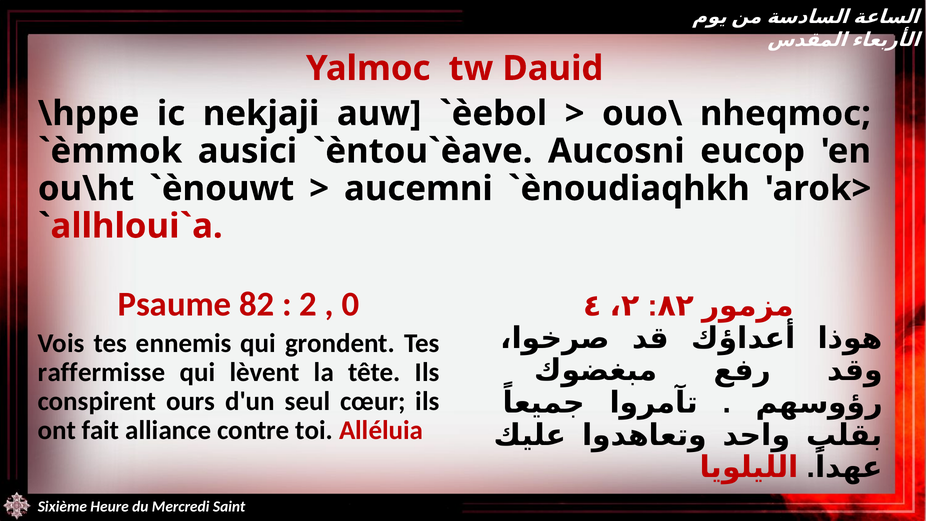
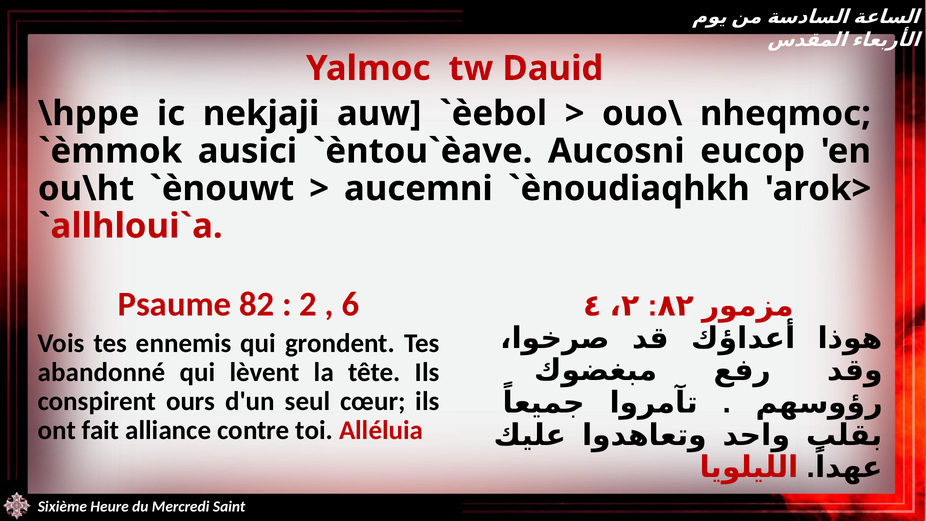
0: 0 -> 6
raffermisse: raffermisse -> abandonné
